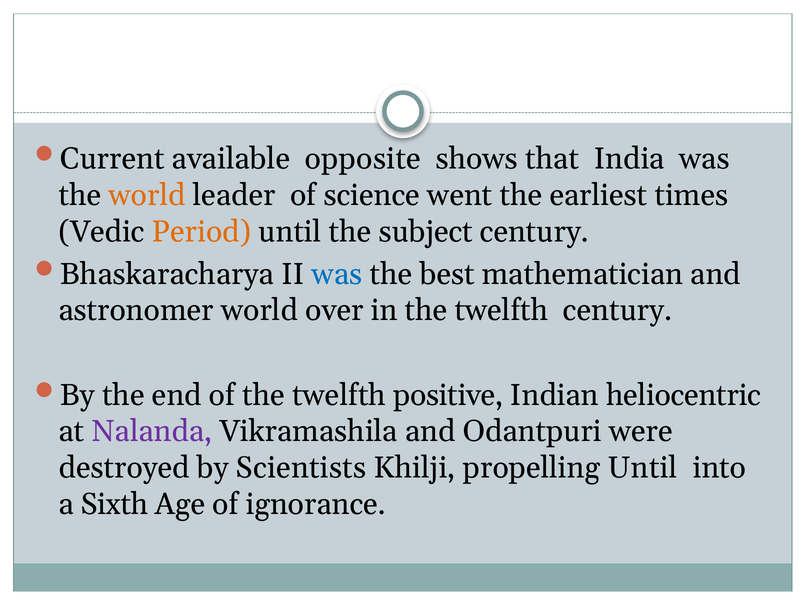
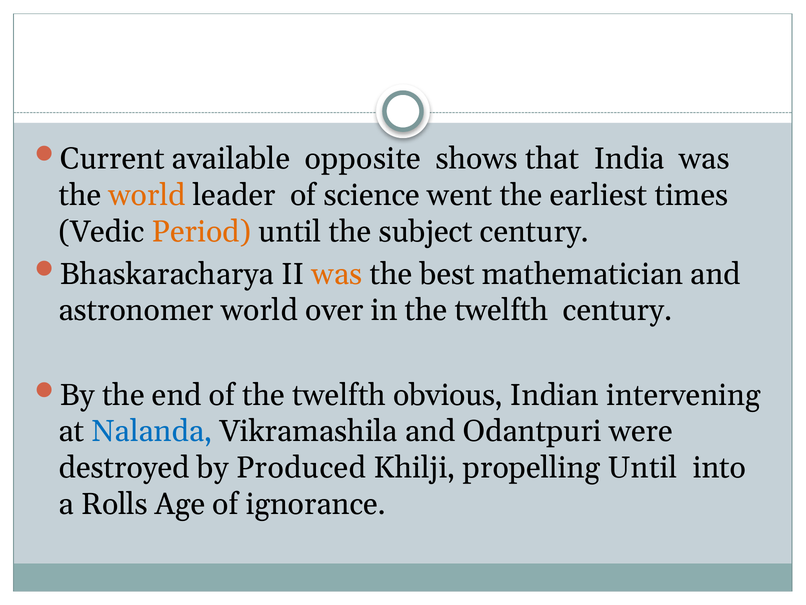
was at (337, 274) colour: blue -> orange
positive: positive -> obvious
heliocentric: heliocentric -> intervening
Nalanda colour: purple -> blue
Scientists: Scientists -> Produced
Sixth: Sixth -> Rolls
